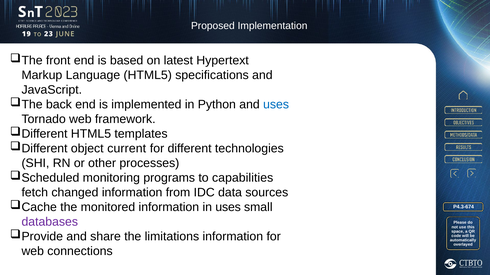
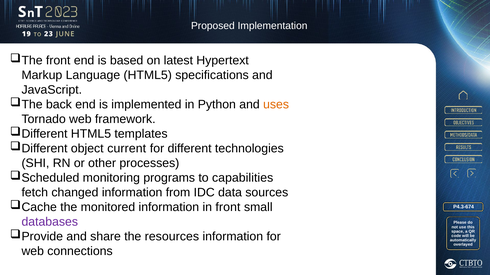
uses at (276, 105) colour: blue -> orange
in uses: uses -> front
limitations: limitations -> resources
